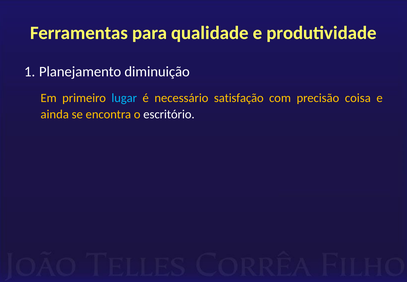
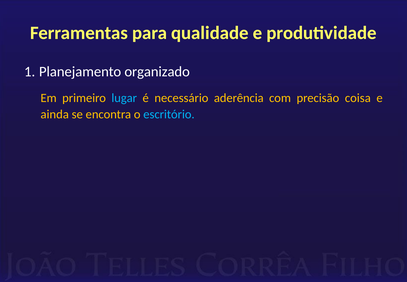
diminuição: diminuição -> organizado
satisfação: satisfação -> aderência
escritório colour: white -> light blue
